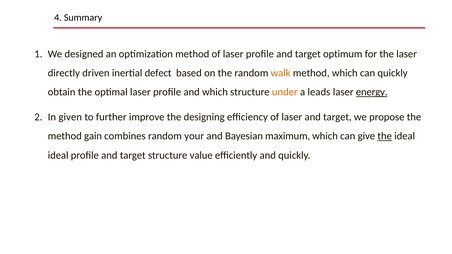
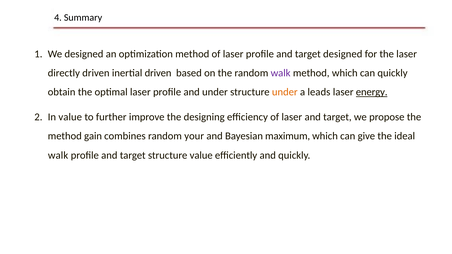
target optimum: optimum -> designed
inertial defect: defect -> driven
walk at (281, 73) colour: orange -> purple
and which: which -> under
In given: given -> value
the at (385, 136) underline: present -> none
ideal at (58, 155): ideal -> walk
